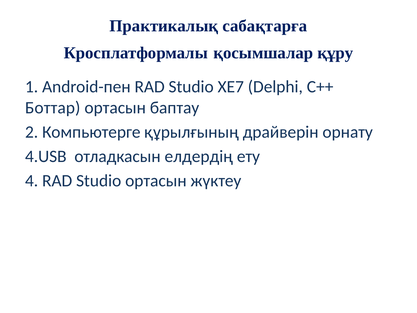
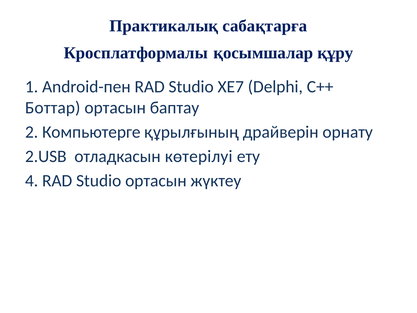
4.USB: 4.USB -> 2.USB
елдердің: елдердің -> көтерілуі
